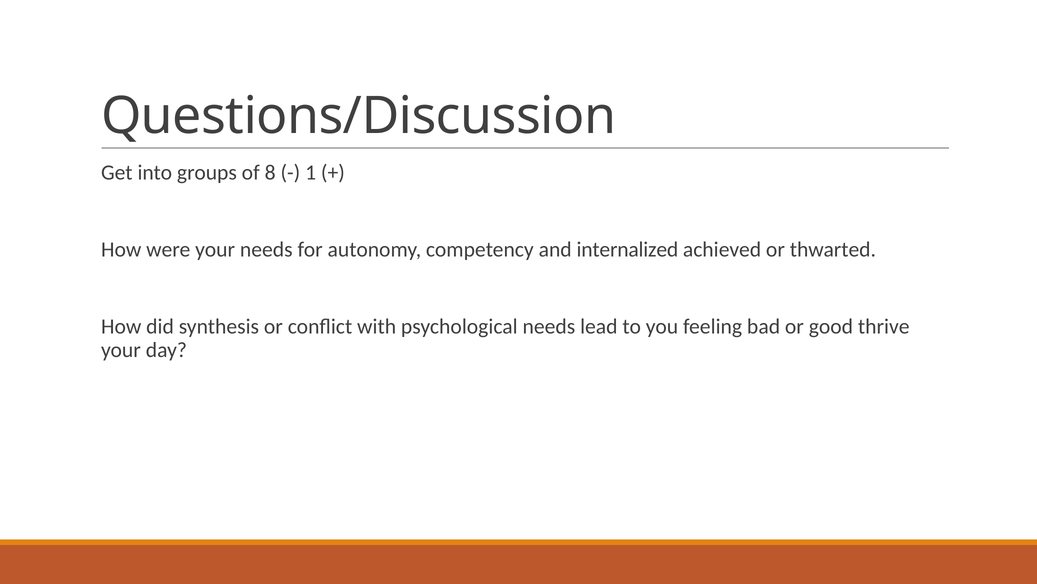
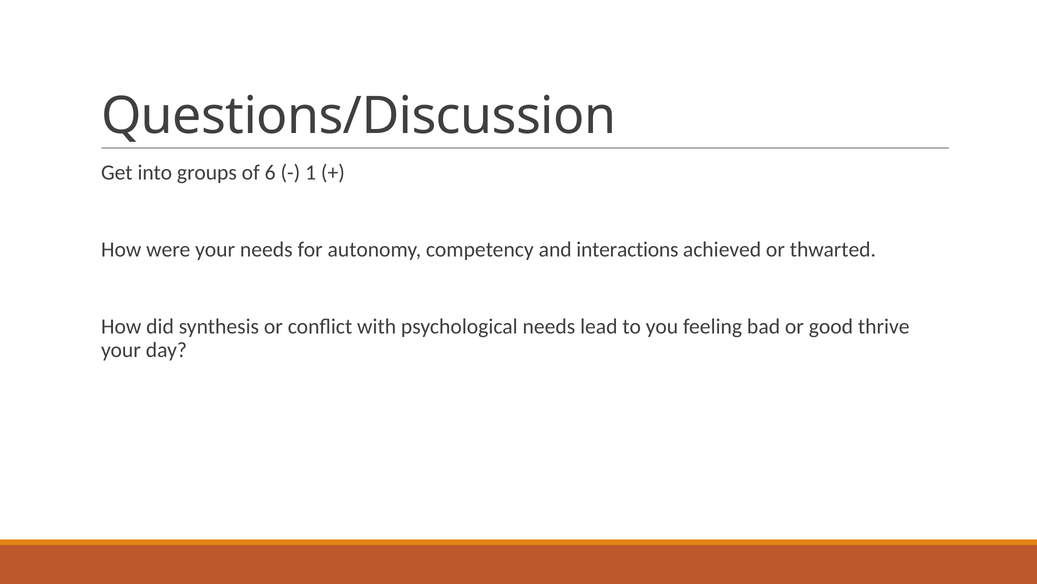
8: 8 -> 6
internalized: internalized -> interactions
